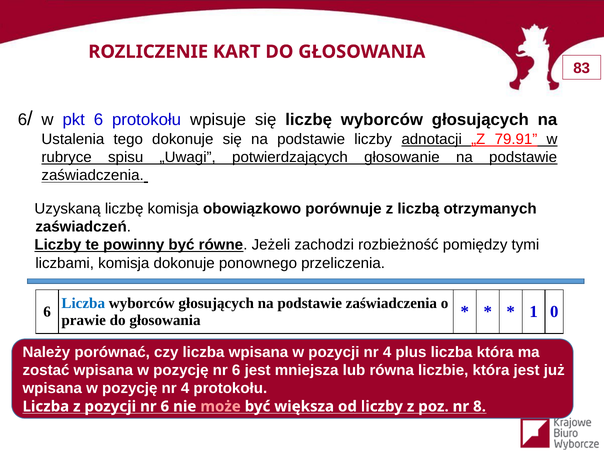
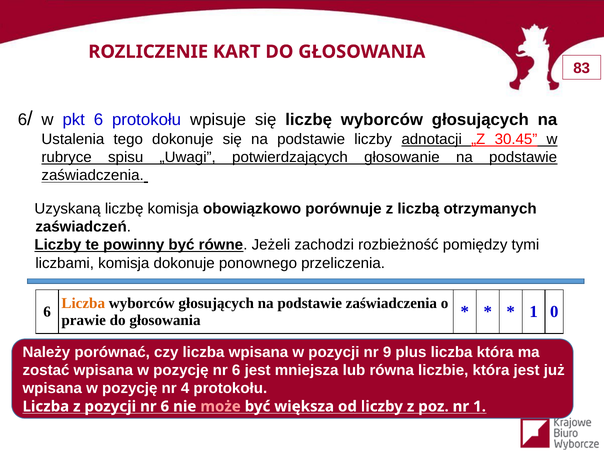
79.91: 79.91 -> 30.45
Liczba at (83, 303) colour: blue -> orange
pozycji nr 4: 4 -> 9
nr 8: 8 -> 1
